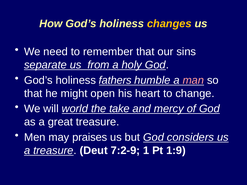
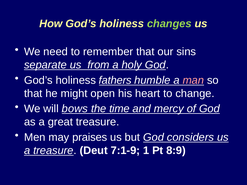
changes colour: yellow -> light green
world: world -> bows
take: take -> time
7:2-9: 7:2-9 -> 7:1-9
1:9: 1:9 -> 8:9
